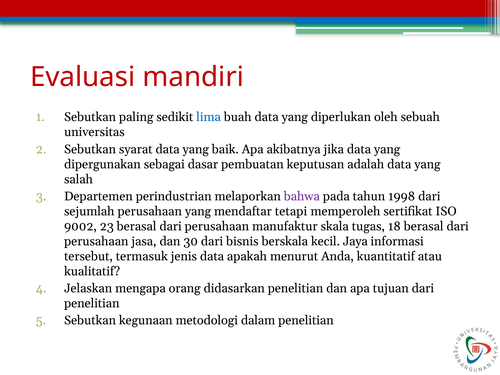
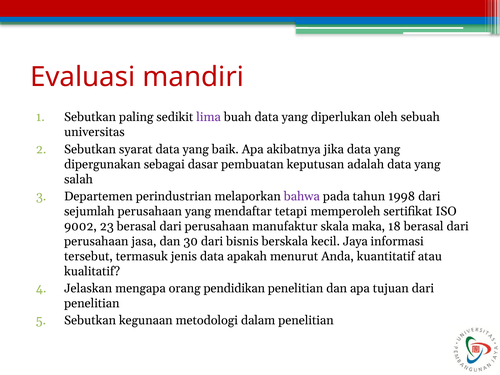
lima colour: blue -> purple
tugas: tugas -> maka
didasarkan: didasarkan -> pendidikan
